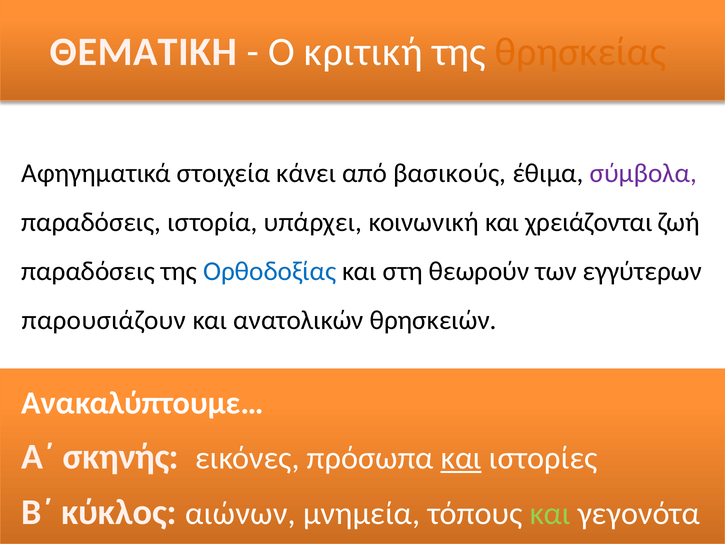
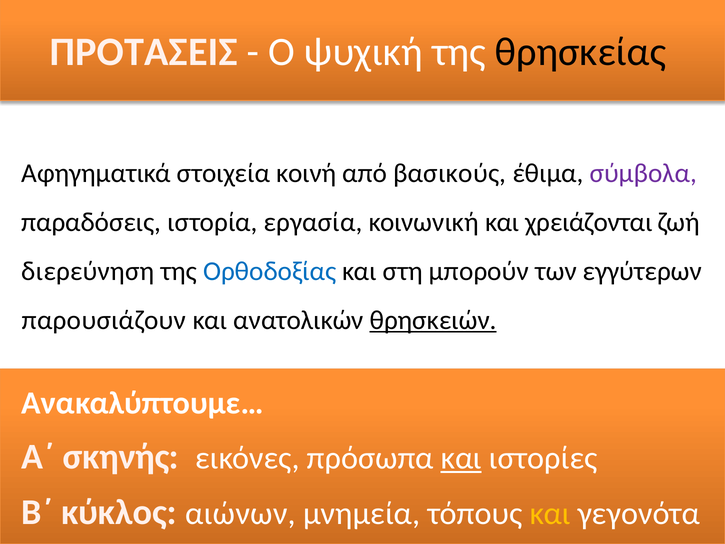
ΘΕΜΑΤΙΚΗ: ΘΕΜΑΤΙΚΗ -> ΠΡΟΤΑΣΕΙΣ
κριτική: κριτική -> ψυχική
θρησκείας colour: orange -> black
κάνει: κάνει -> κοινή
υπάρχει: υπάρχει -> εργασία
παραδόσεις at (88, 271): παραδόσεις -> διερεύνηση
θεωρούν: θεωρούν -> μπορούν
θρησκειών underline: none -> present
και at (550, 513) colour: light green -> yellow
